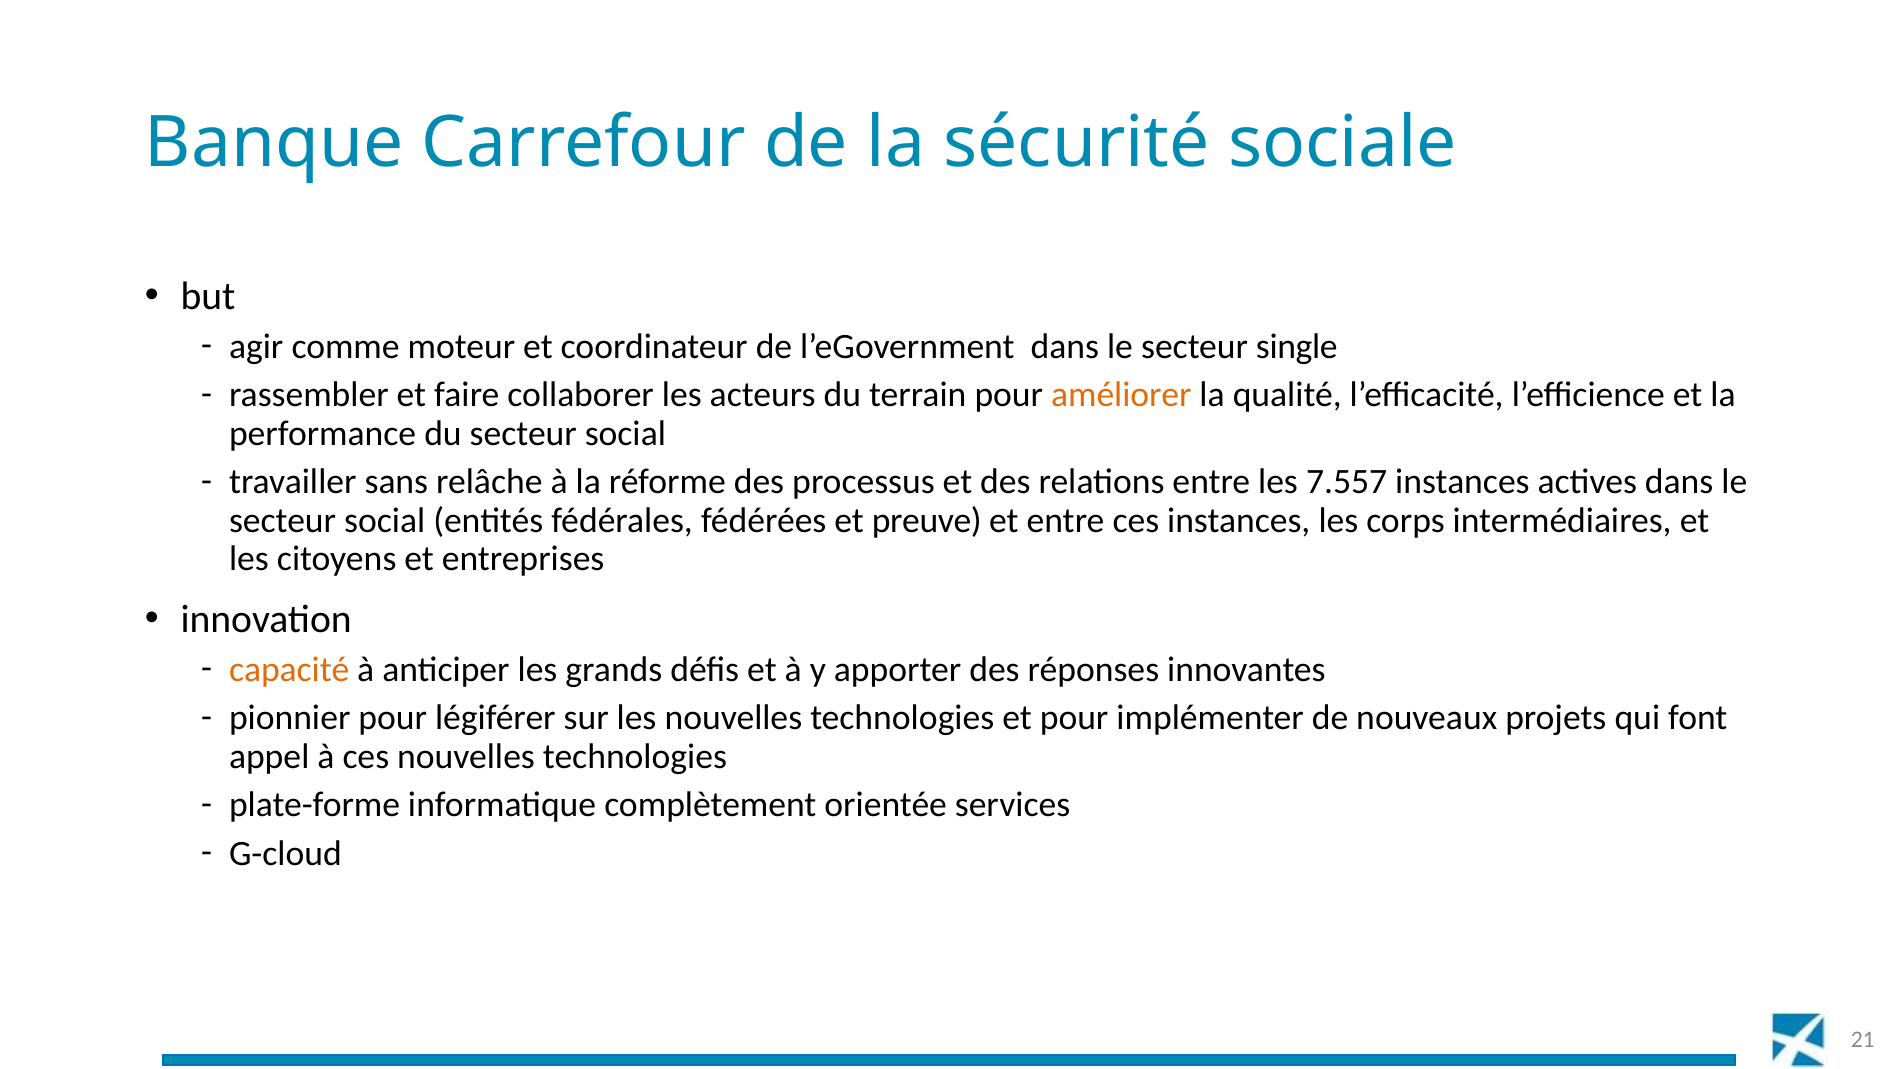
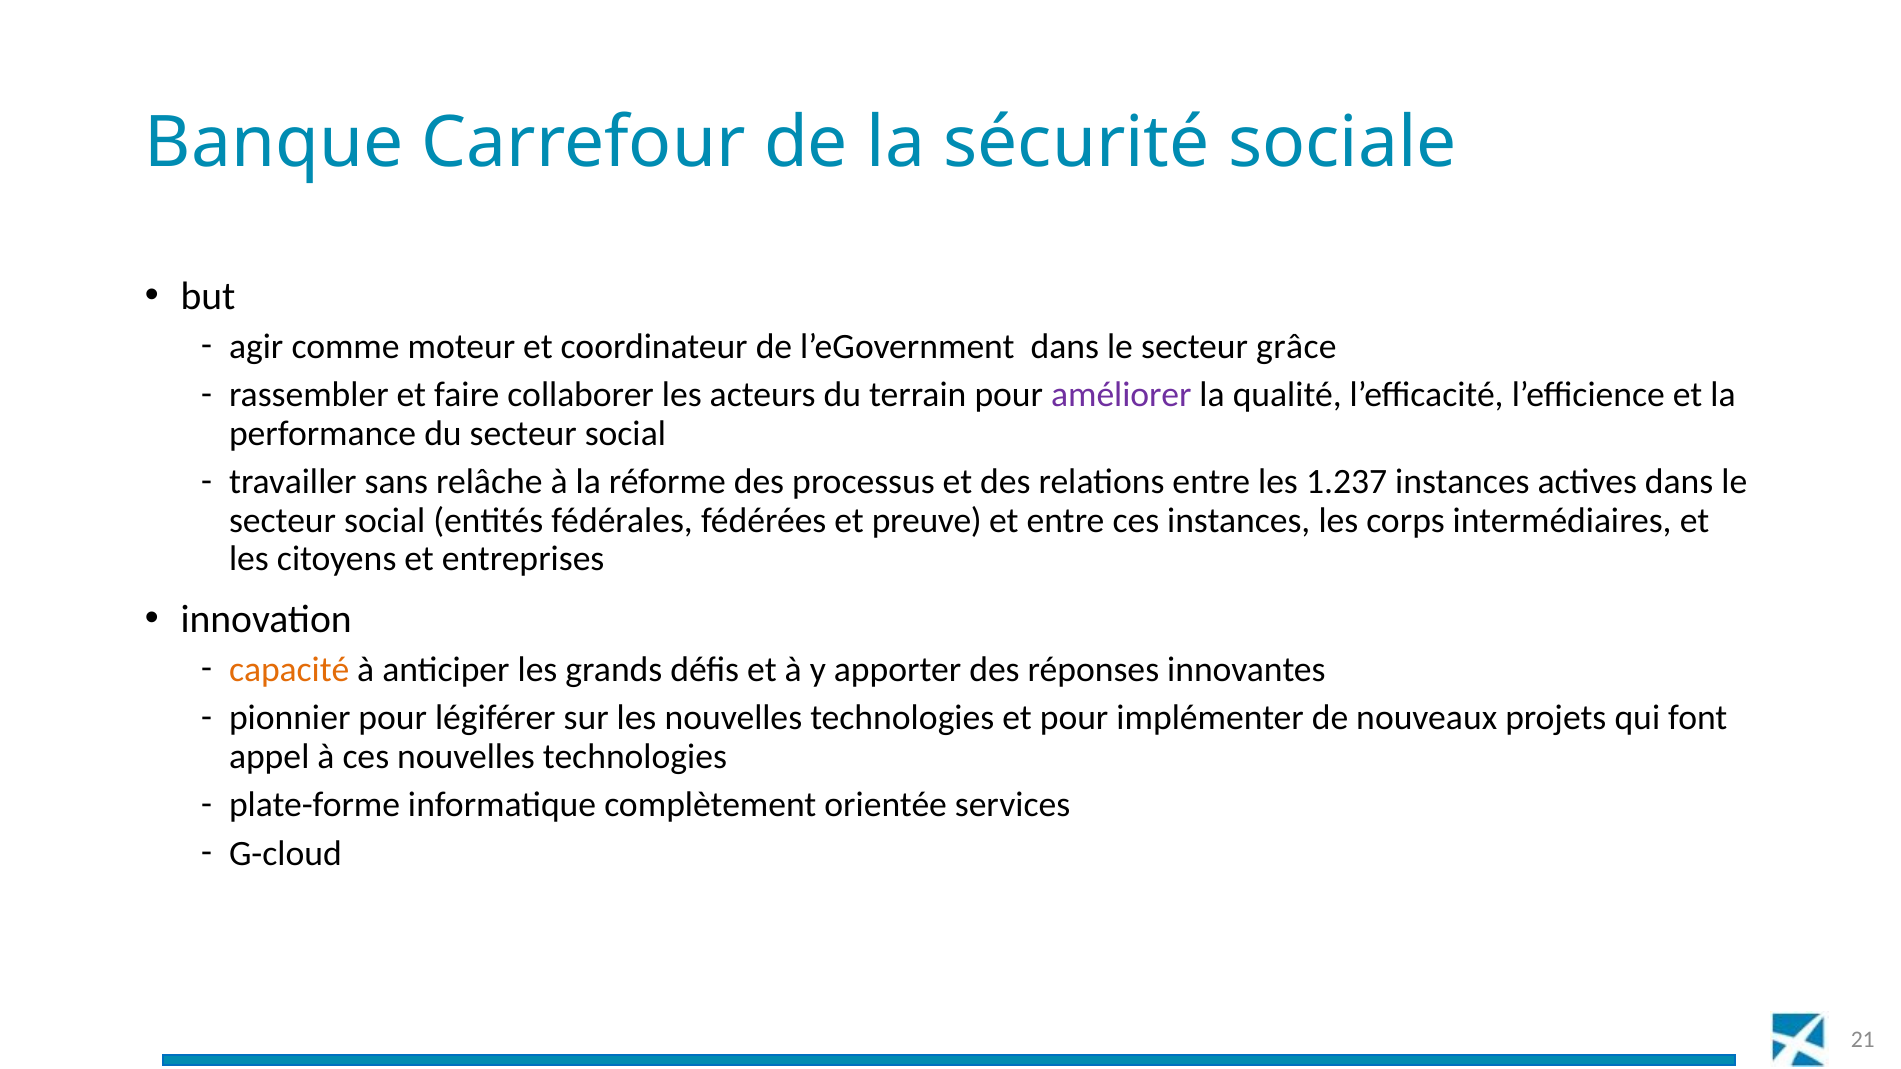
single: single -> grâce
améliorer colour: orange -> purple
7.557: 7.557 -> 1.237
